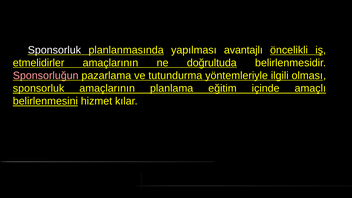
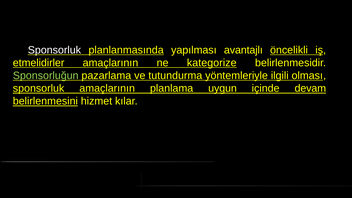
doğrultuda: doğrultuda -> kategorize
Sponsorluğun colour: pink -> light green
eğitim: eğitim -> uygun
amaçlı: amaçlı -> devam
